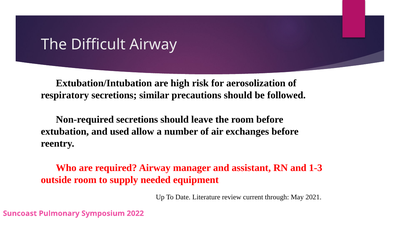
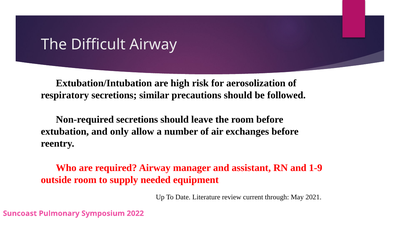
used: used -> only
1-3: 1-3 -> 1-9
